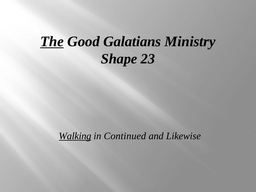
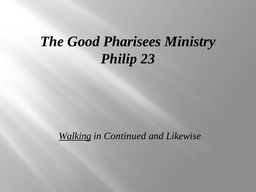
The underline: present -> none
Galatians: Galatians -> Pharisees
Shape: Shape -> Philip
